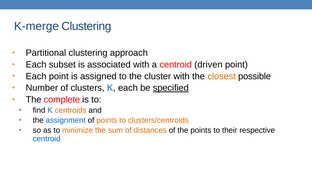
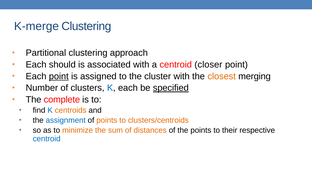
subset: subset -> should
driven: driven -> closer
point at (59, 76) underline: none -> present
possible: possible -> merging
